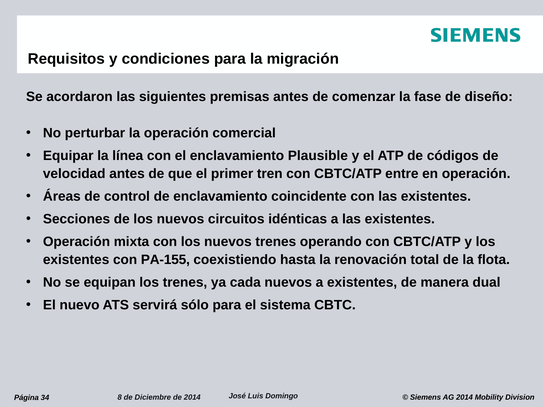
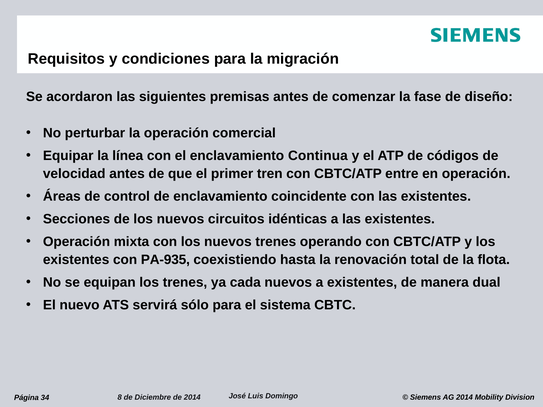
Plausible: Plausible -> Continua
PA-155: PA-155 -> PA-935
